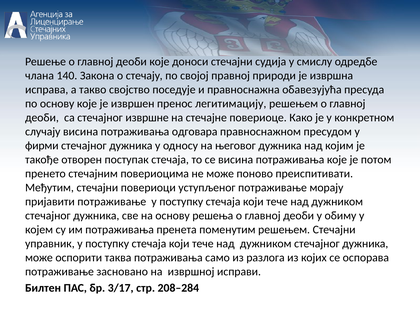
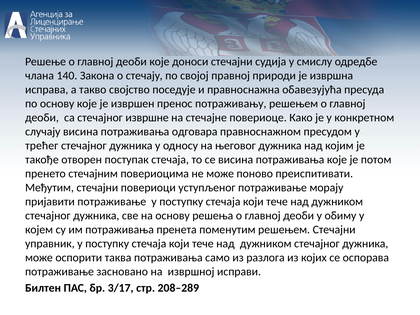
легитимацију: легитимацију -> потраживању
фирми: фирми -> трећег
208–284: 208–284 -> 208–289
